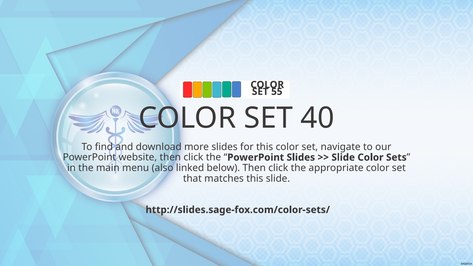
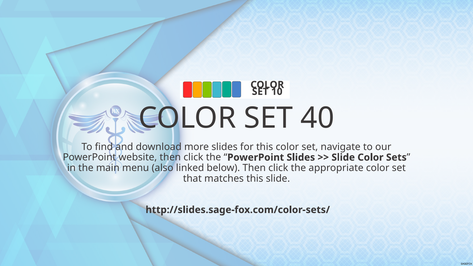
55: 55 -> 10
